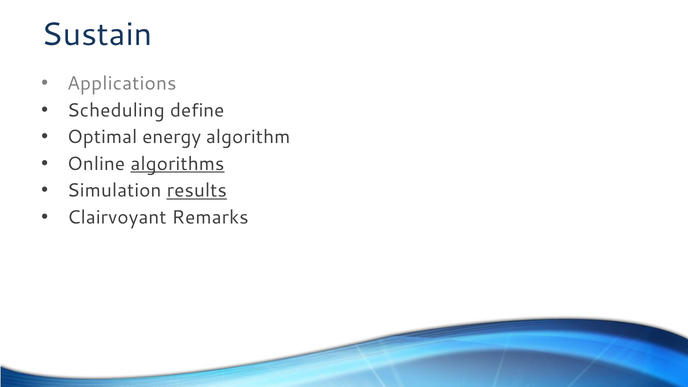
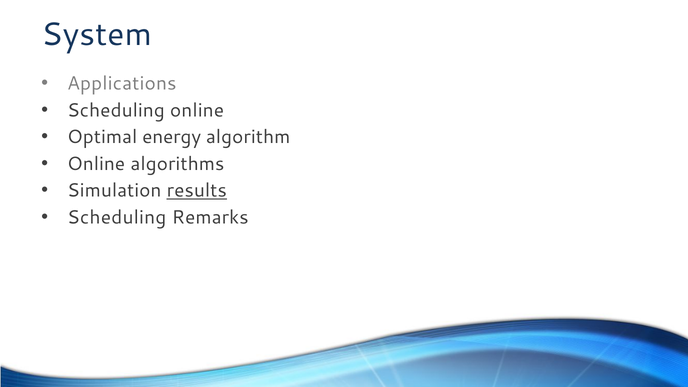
Sustain: Sustain -> System
Scheduling define: define -> online
algorithms underline: present -> none
Clairvoyant at (117, 217): Clairvoyant -> Scheduling
